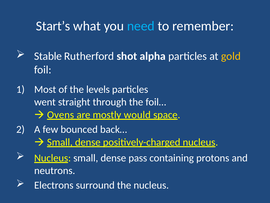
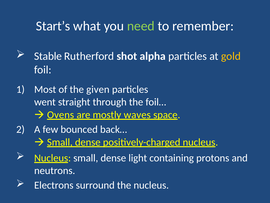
need colour: light blue -> light green
levels: levels -> given
would: would -> waves
pass: pass -> light
